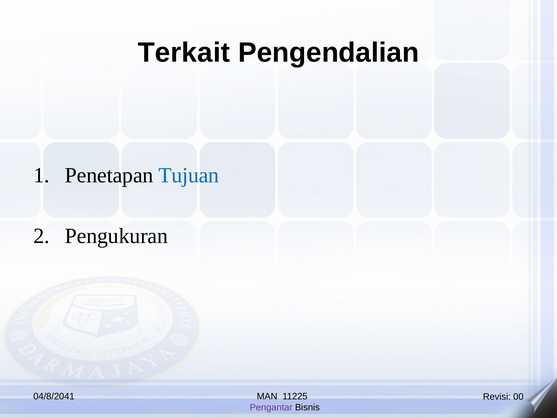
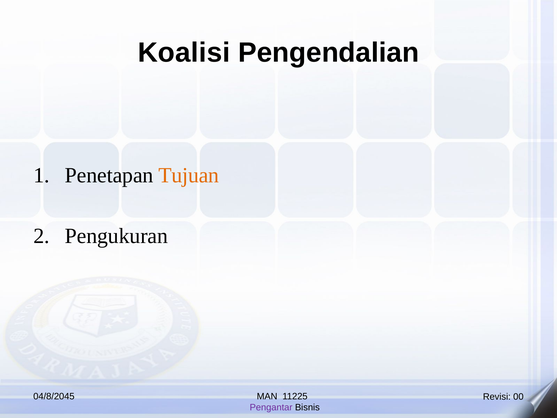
Terkait: Terkait -> Koalisi
Tujuan colour: blue -> orange
04/8/2041: 04/8/2041 -> 04/8/2045
